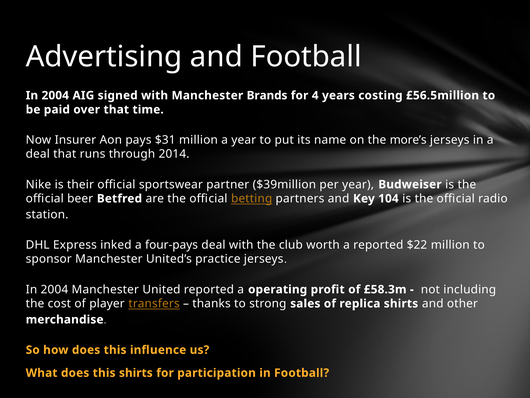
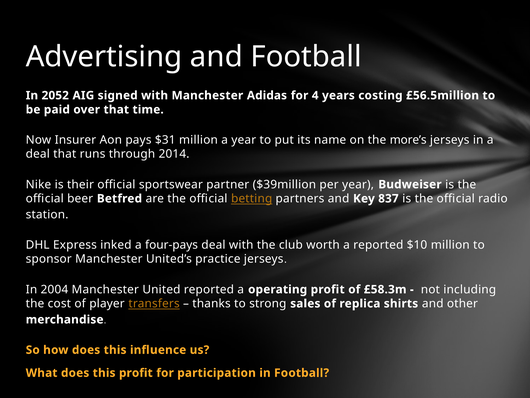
2004 at (55, 95): 2004 -> 2052
Brands: Brands -> Adidas
104: 104 -> 837
$22: $22 -> $10
this shirts: shirts -> profit
